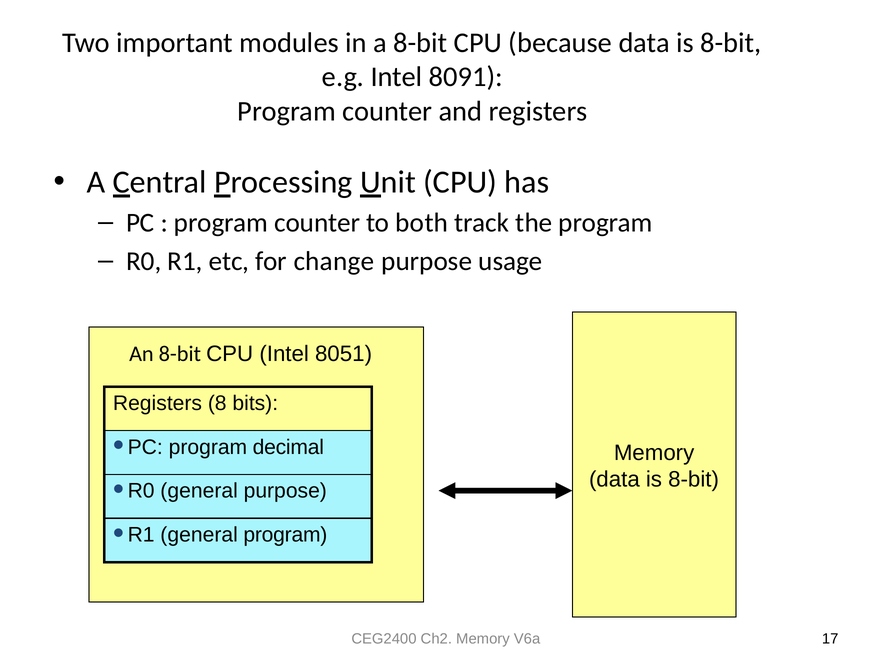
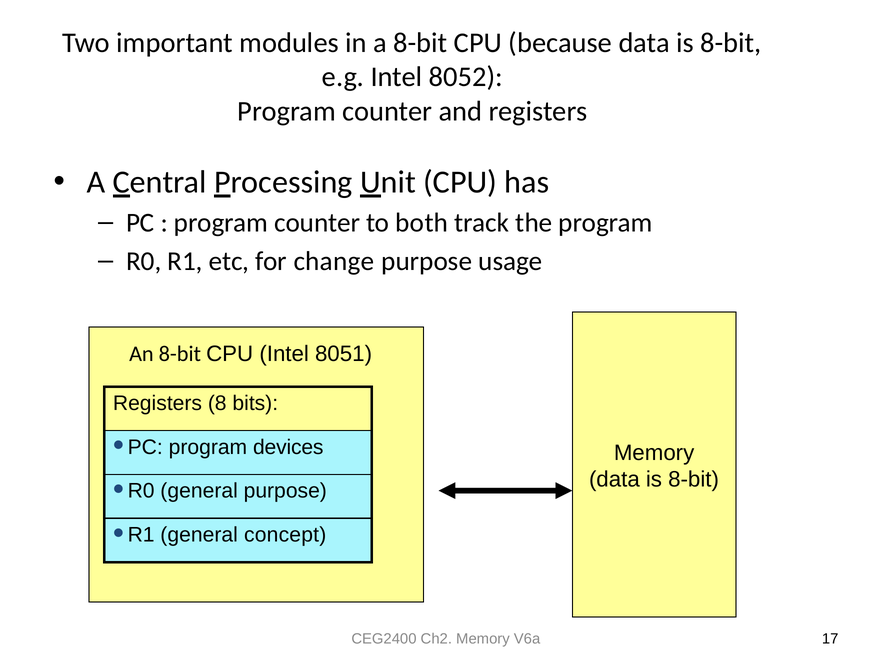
8091: 8091 -> 8052
decimal: decimal -> devices
general program: program -> concept
